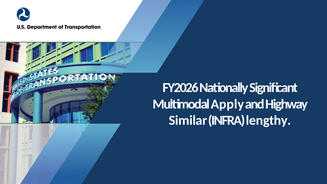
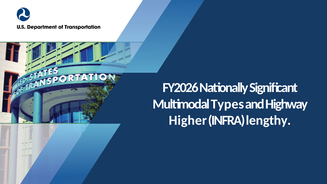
Apply: Apply -> Types
Similar: Similar -> Higher
